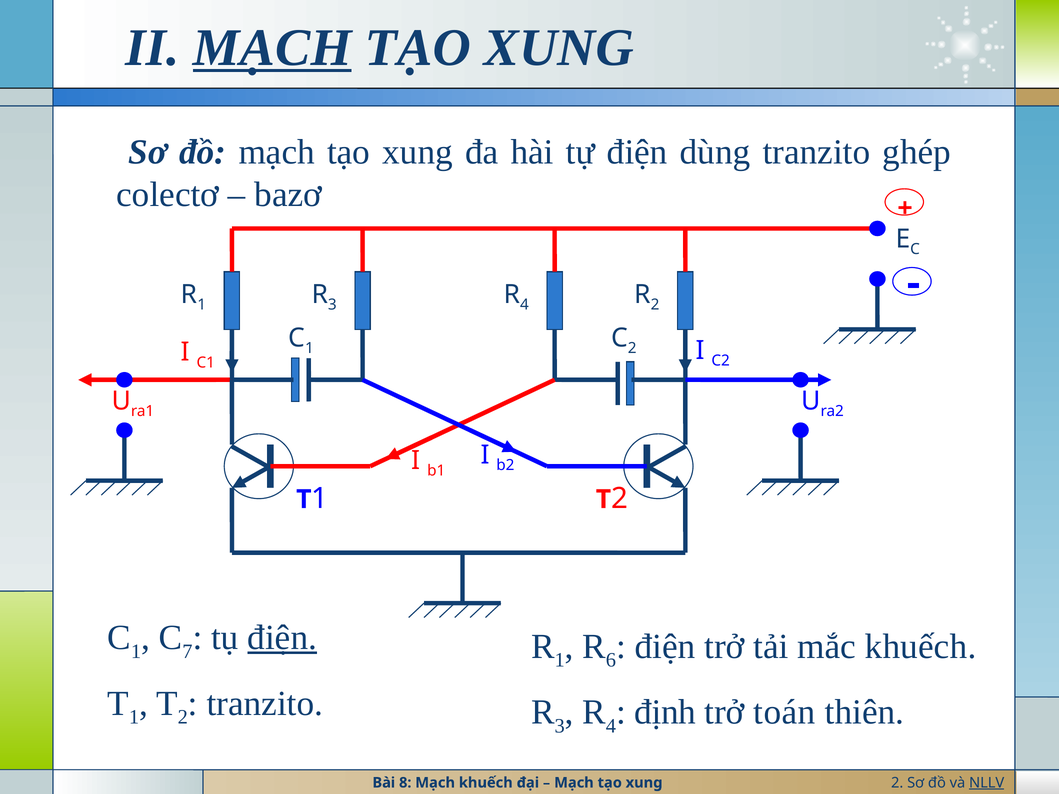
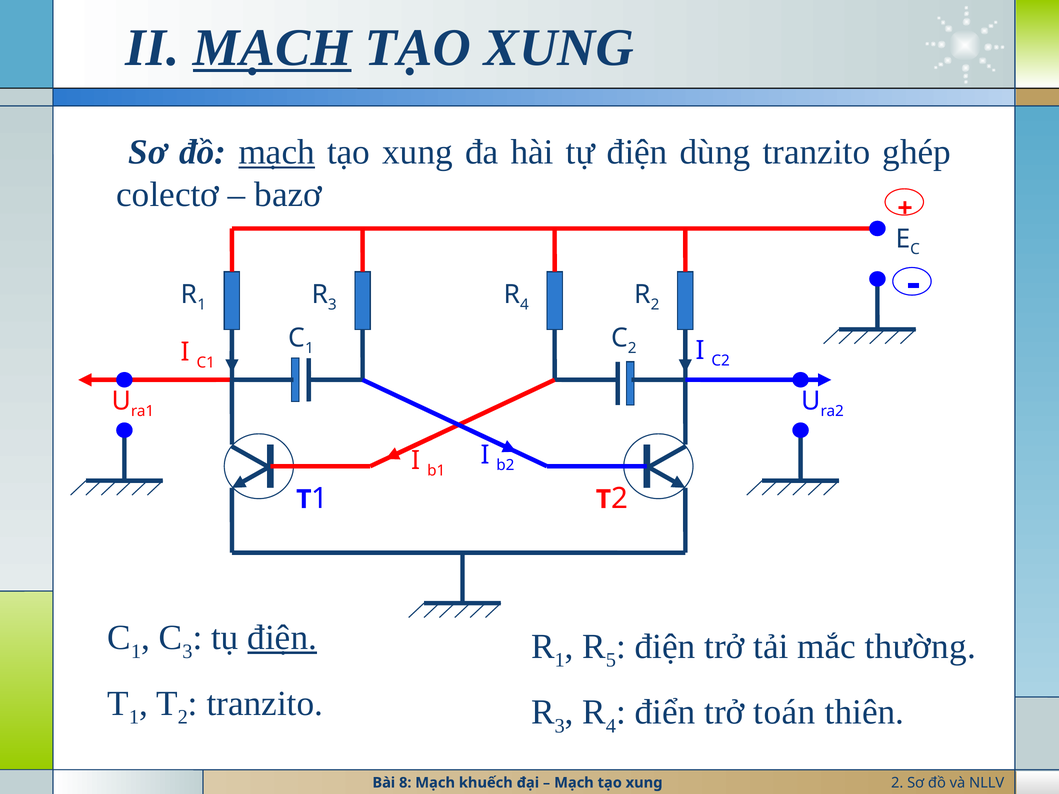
mạch at (277, 152) underline: none -> present
7 at (187, 652): 7 -> 3
6: 6 -> 5
mắc khuếch: khuếch -> thường
định: định -> điển
NLLV underline: present -> none
